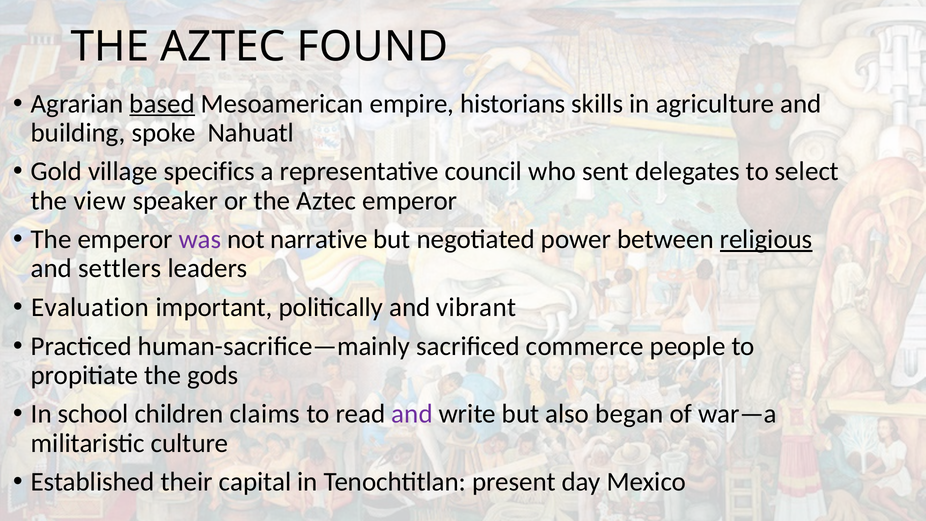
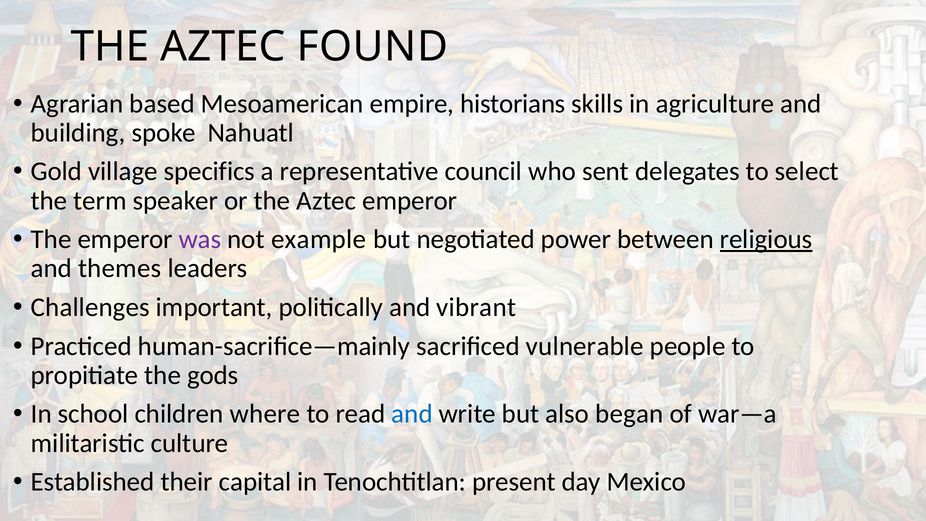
based underline: present -> none
view: view -> term
narrative: narrative -> example
settlers: settlers -> themes
Evaluation: Evaluation -> Challenges
commerce: commerce -> vulnerable
claims: claims -> where
and at (412, 414) colour: purple -> blue
